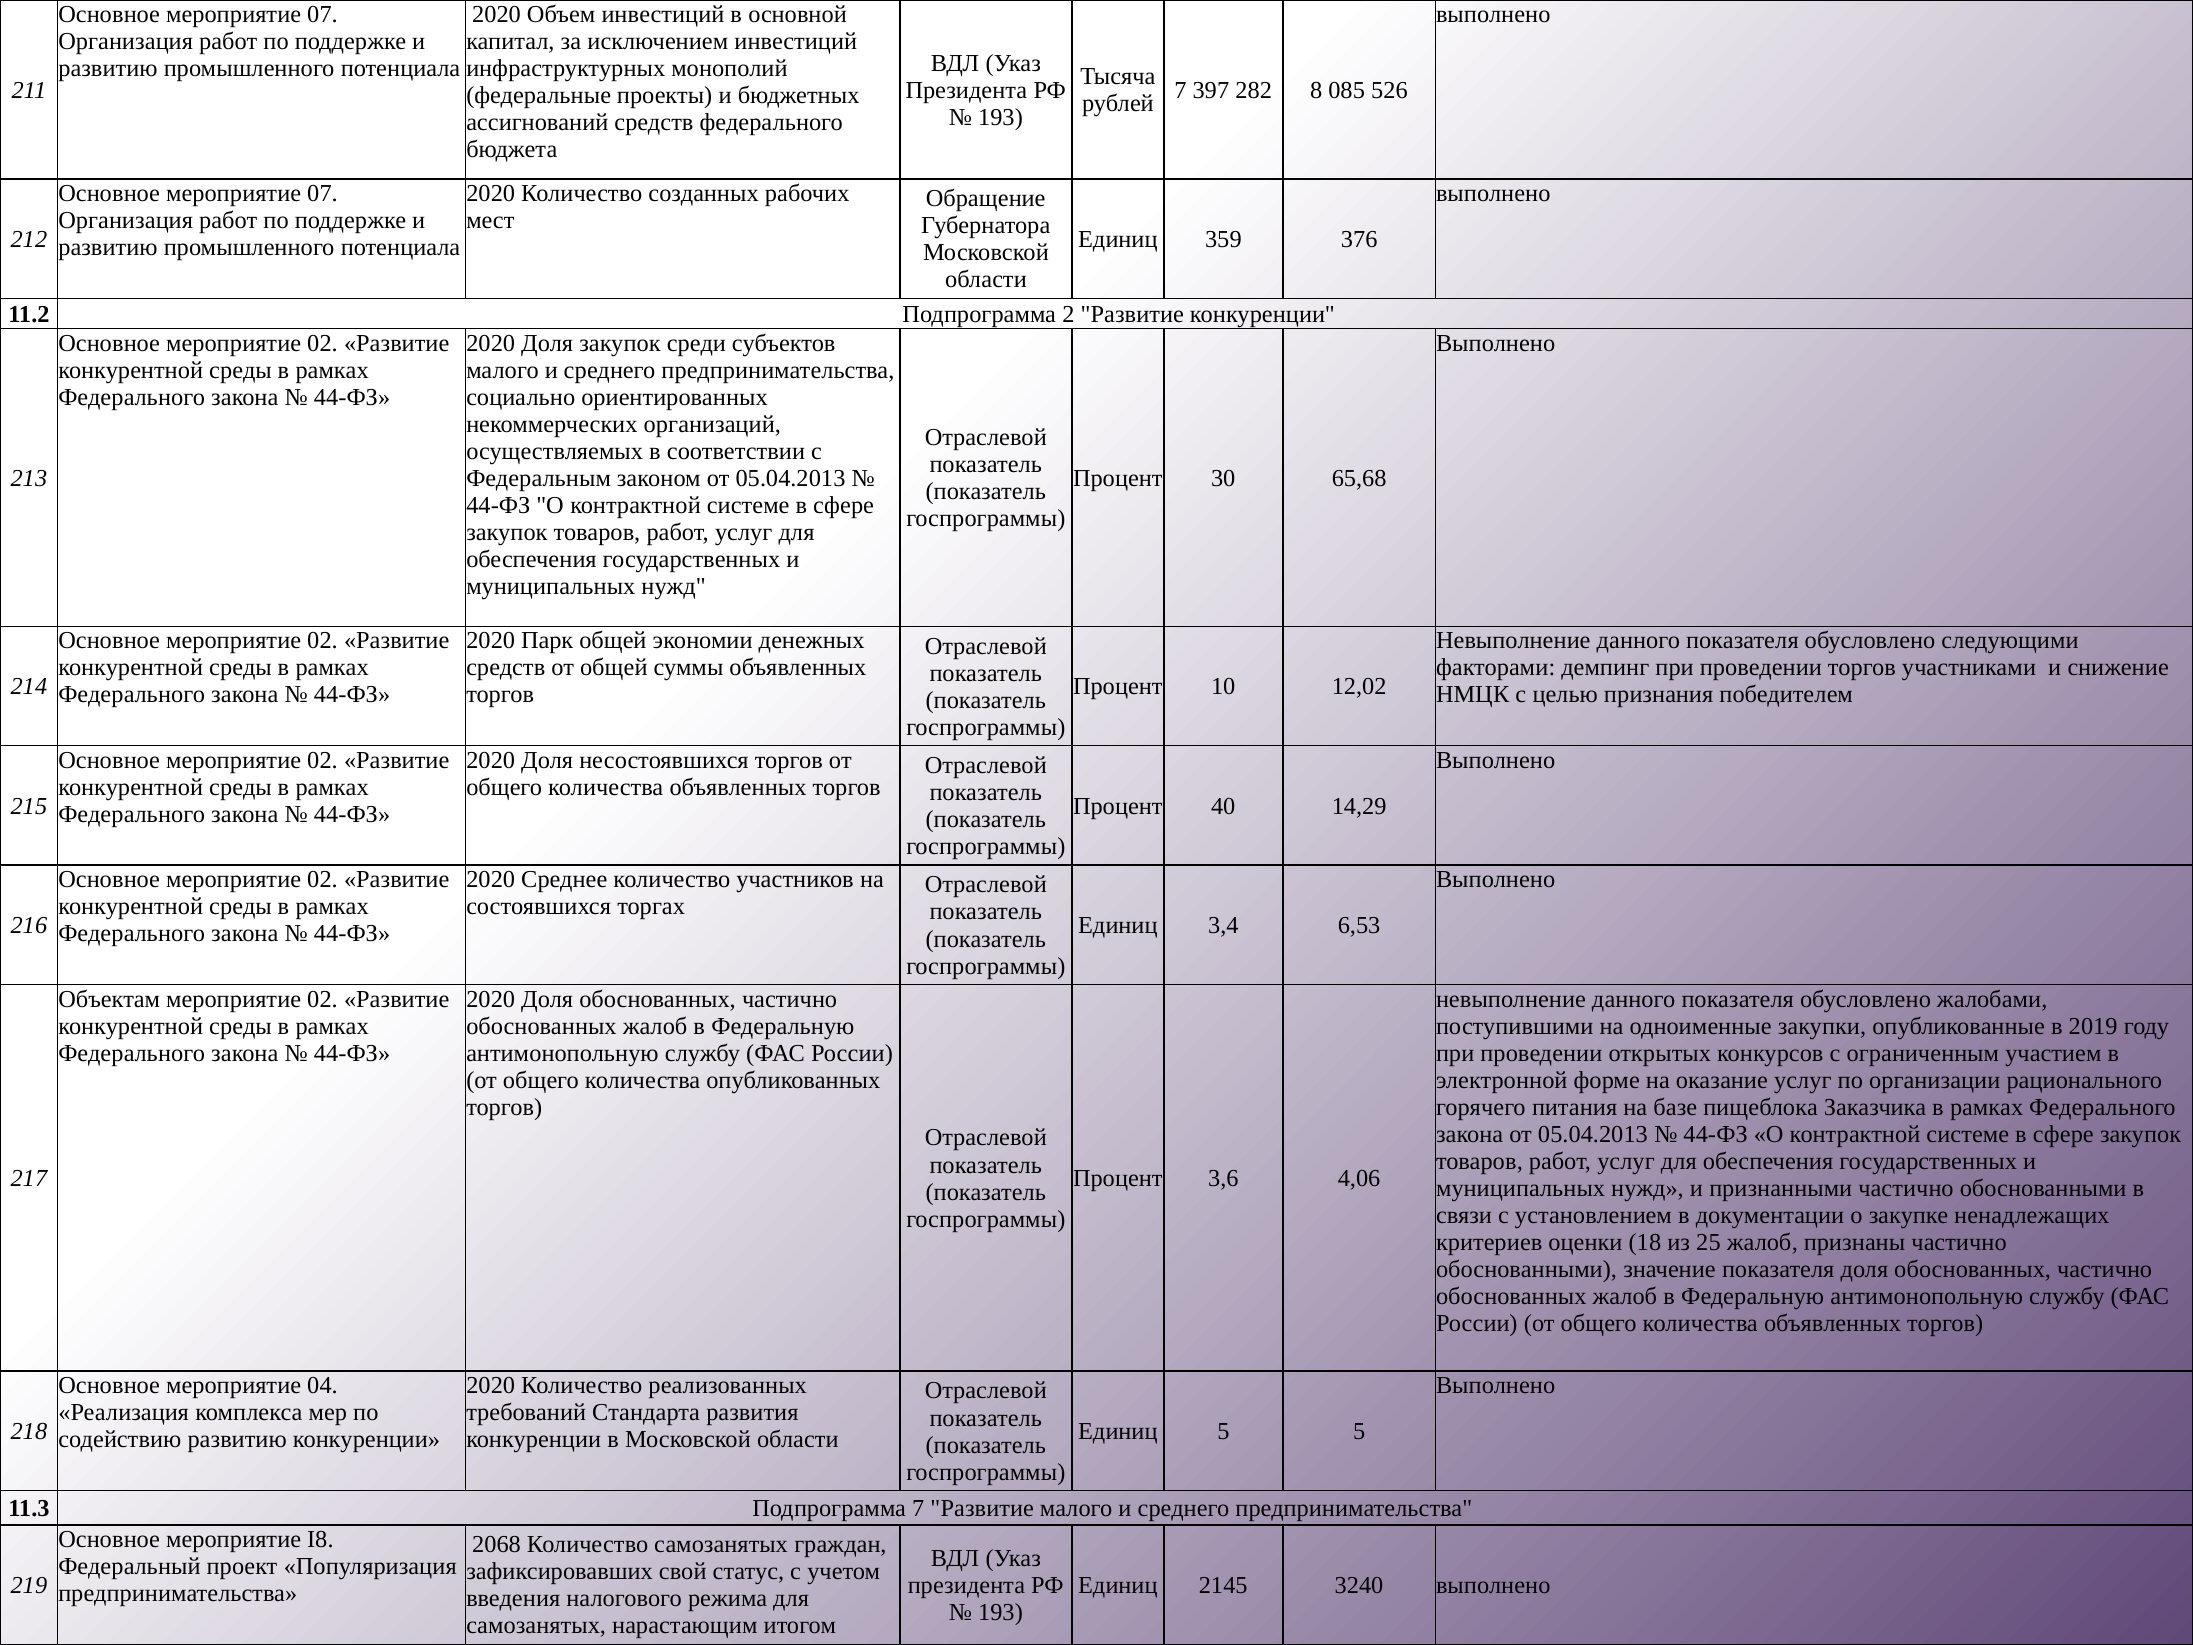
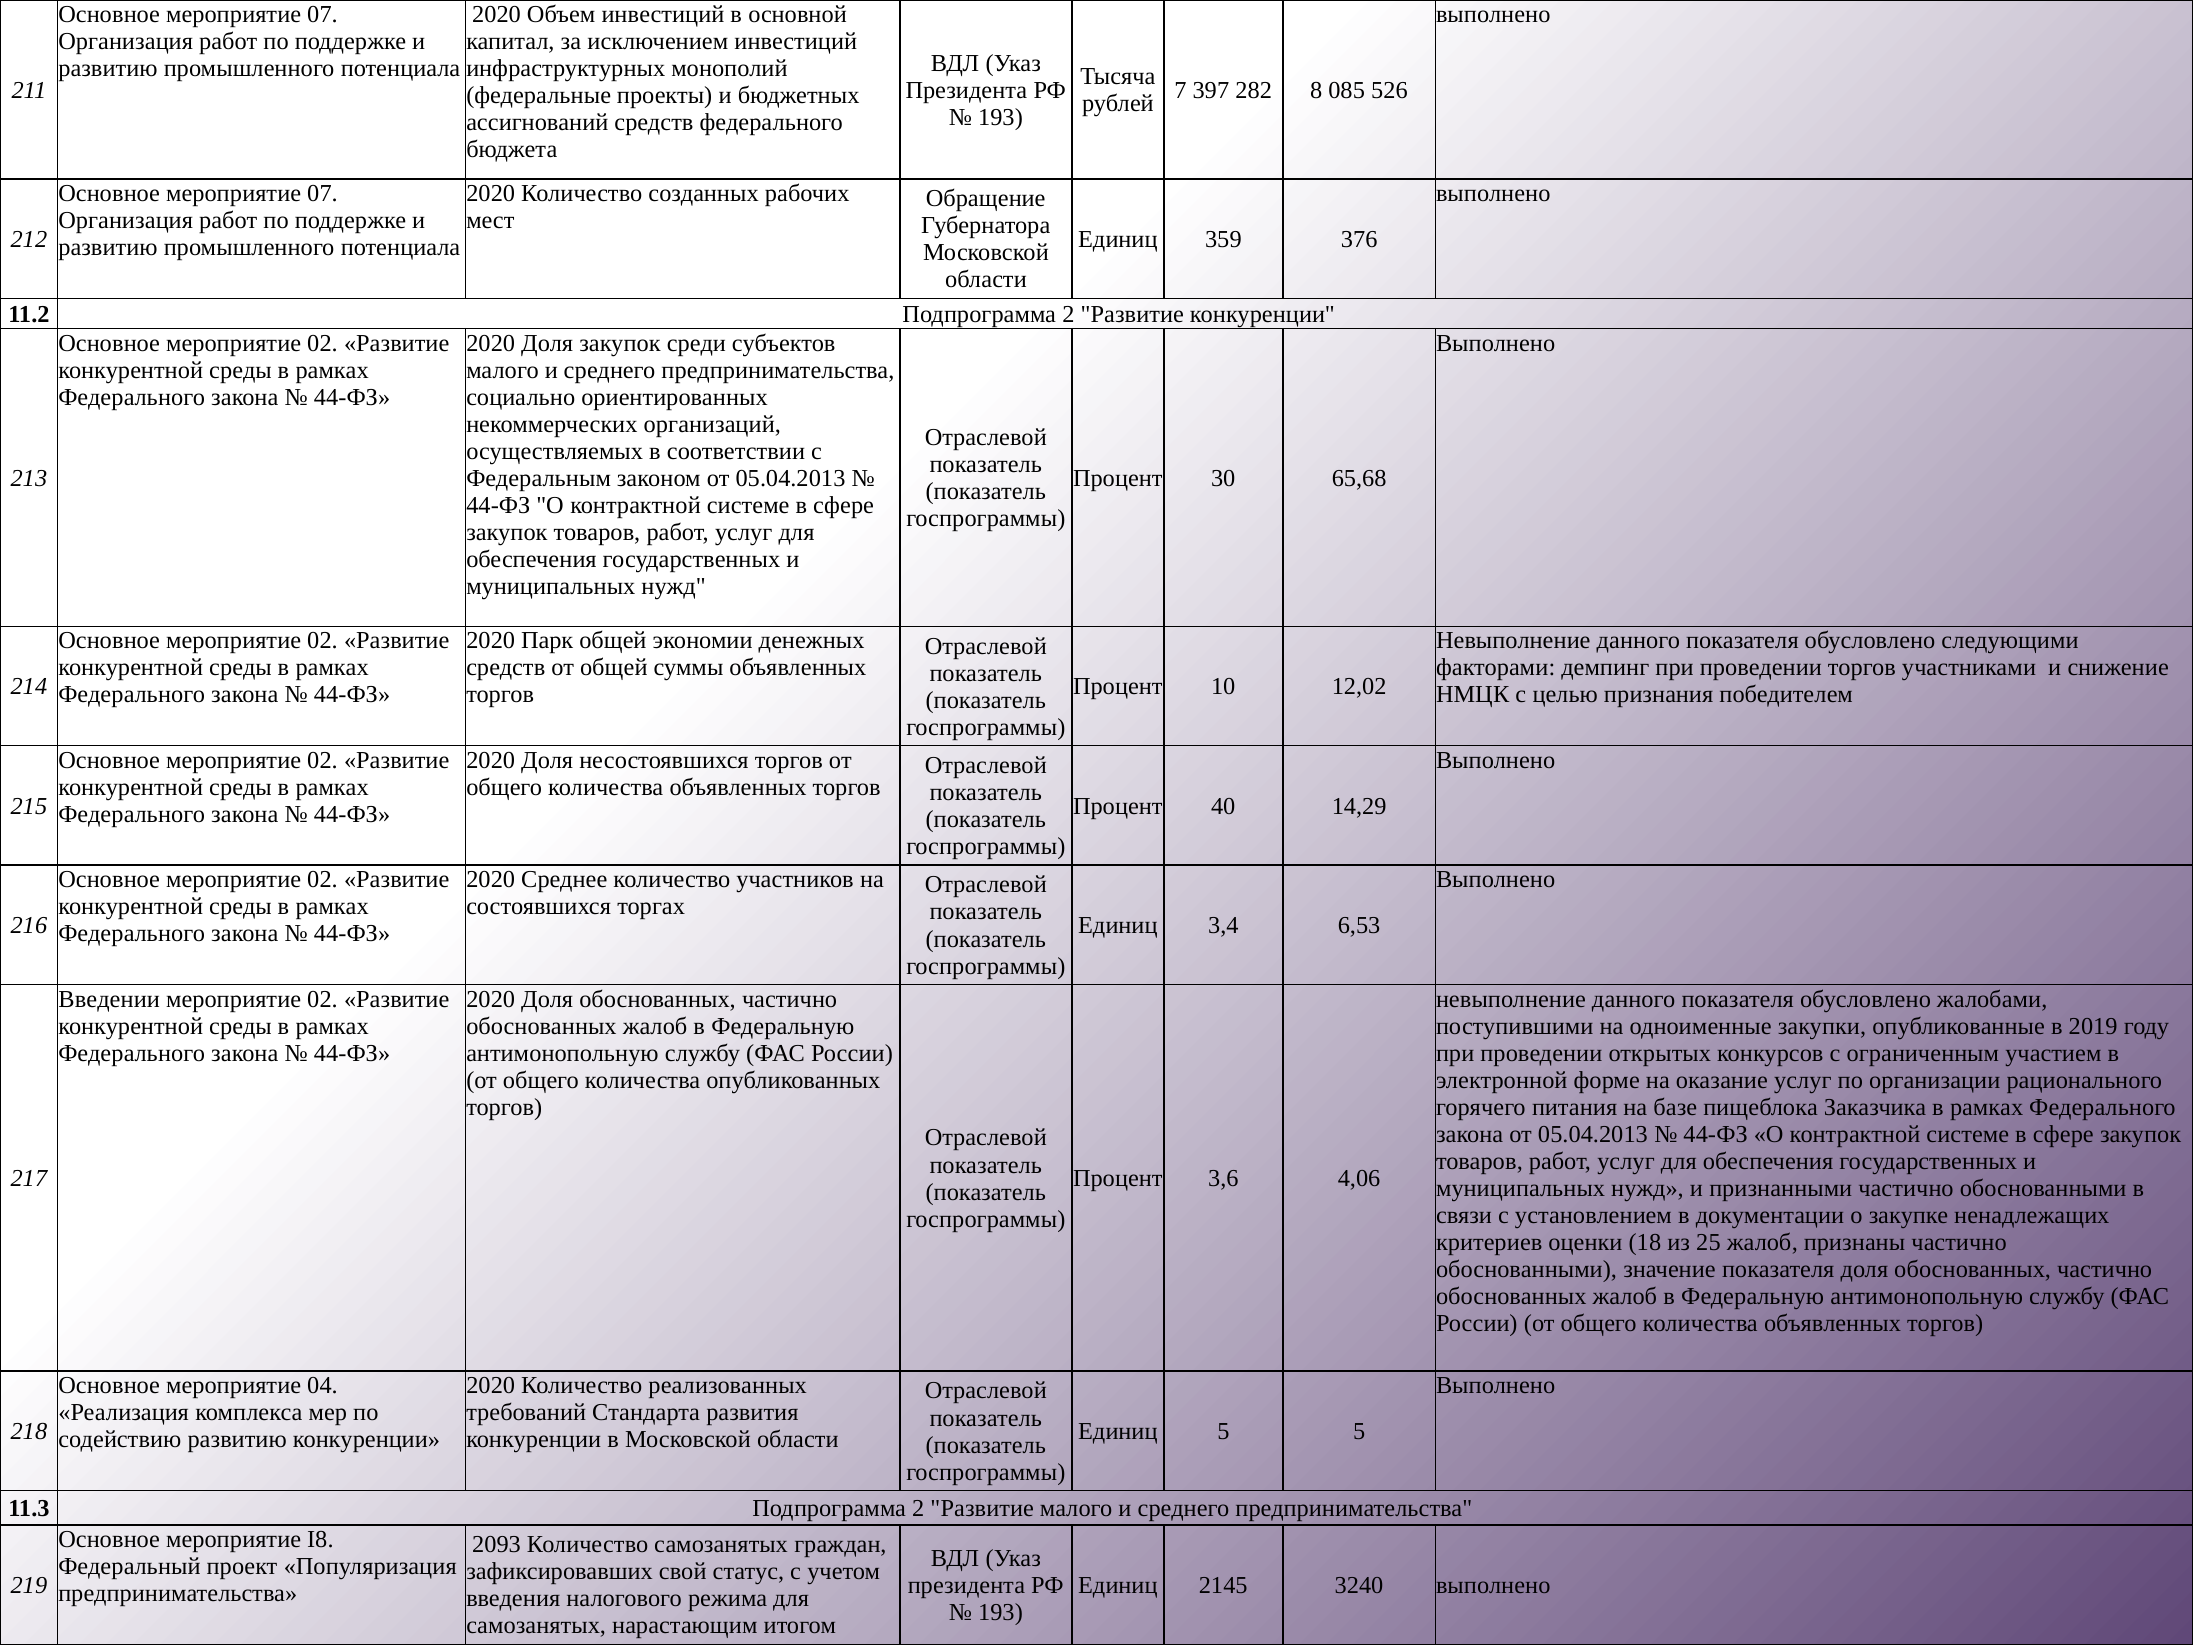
Объектам: Объектам -> Введении
11.3 Подпрограмма 7: 7 -> 2
2068: 2068 -> 2093
